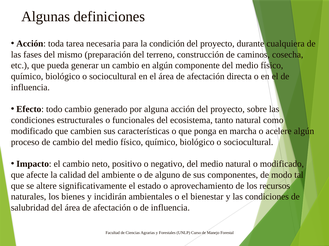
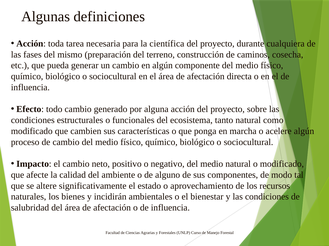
condición: condición -> científica
